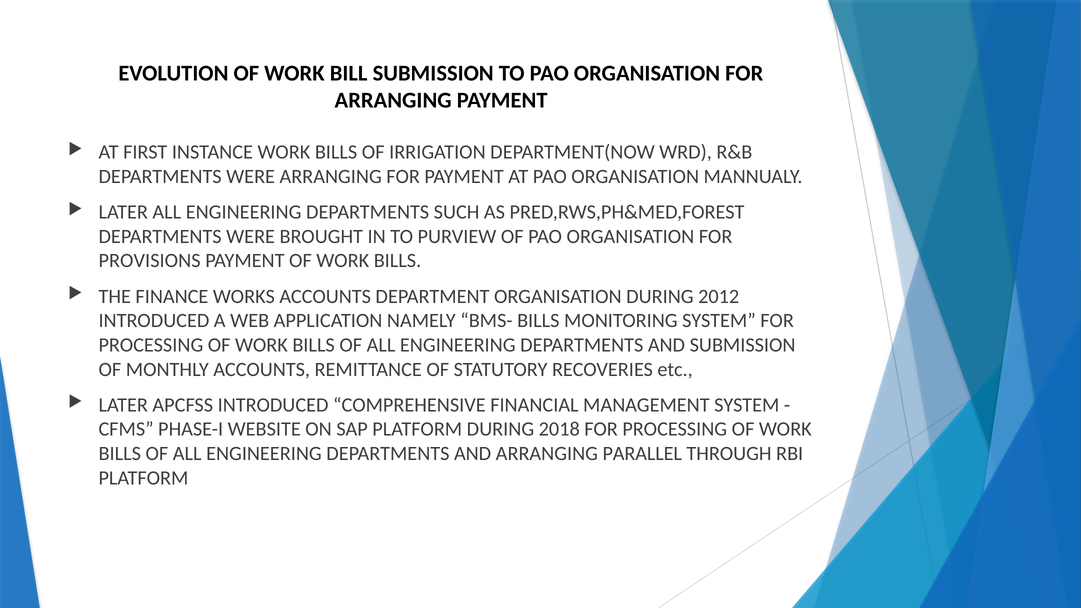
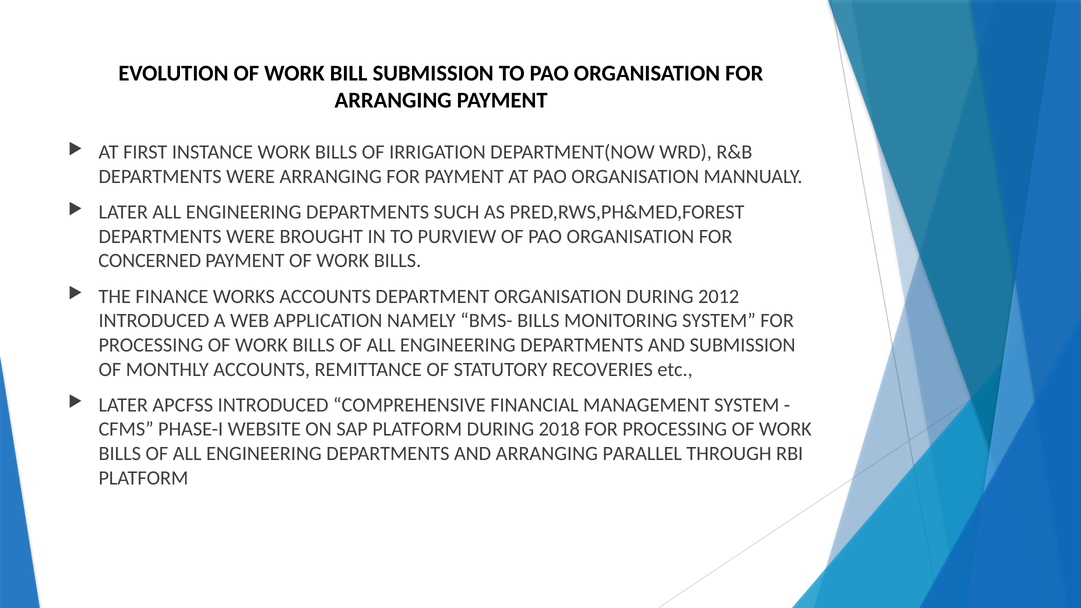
PROVISIONS: PROVISIONS -> CONCERNED
